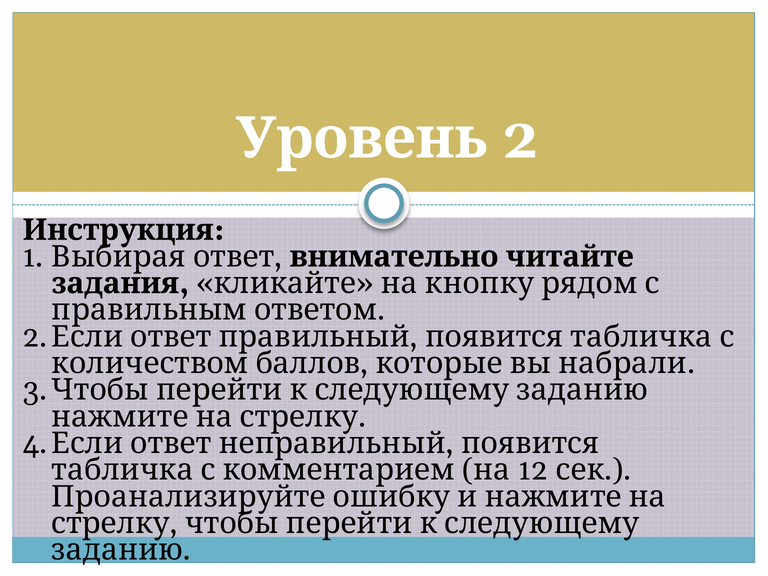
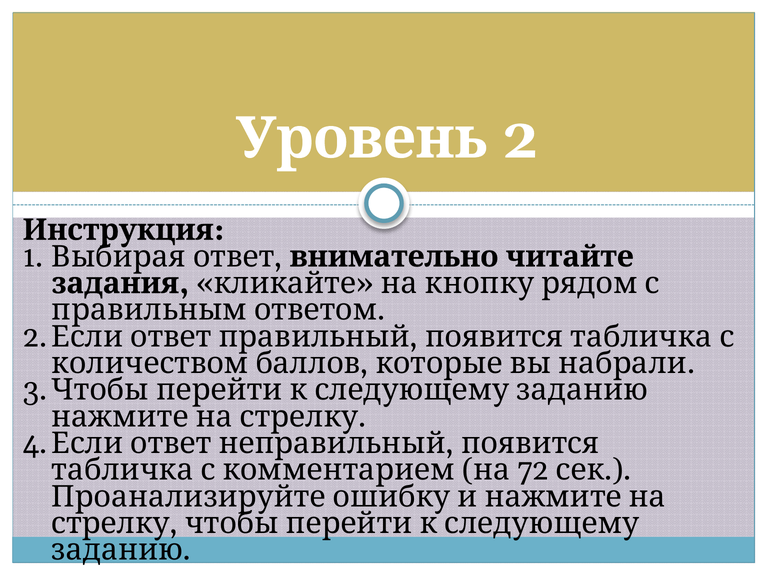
12: 12 -> 72
